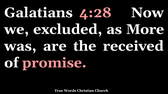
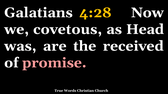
4:28 colour: pink -> yellow
excluded: excluded -> covetous
More: More -> Head
